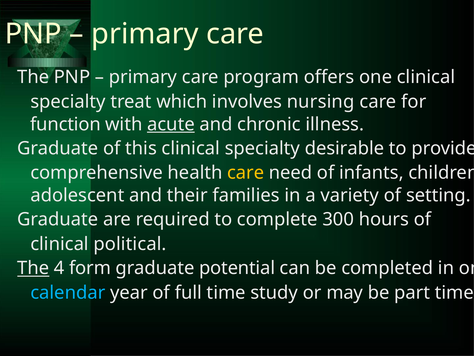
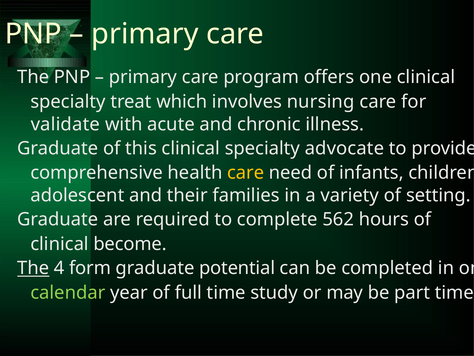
function: function -> validate
acute underline: present -> none
desirable: desirable -> advocate
300: 300 -> 562
political: political -> become
calendar colour: light blue -> light green
